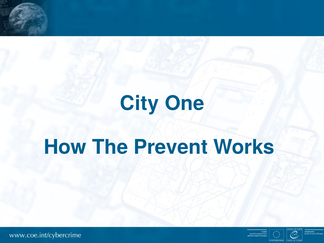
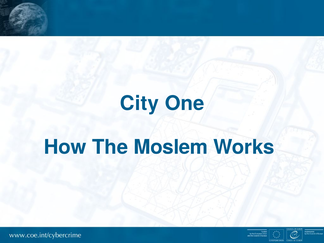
Prevent: Prevent -> Moslem
